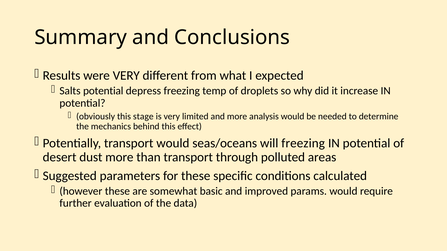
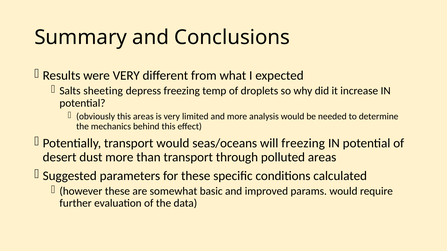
Salts potential: potential -> sheeting
this stage: stage -> areas
